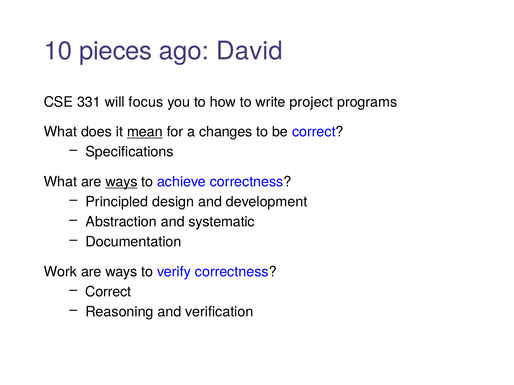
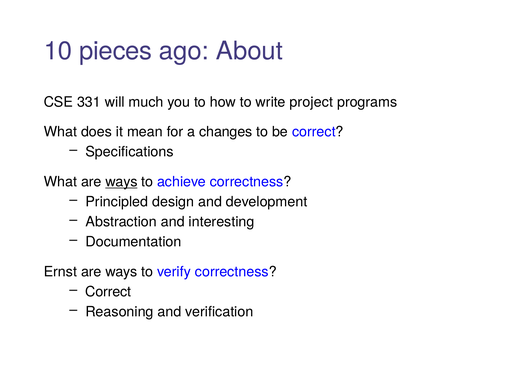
David: David -> About
focus: focus -> much
mean underline: present -> none
systematic: systematic -> interesting
Work: Work -> Ernst
